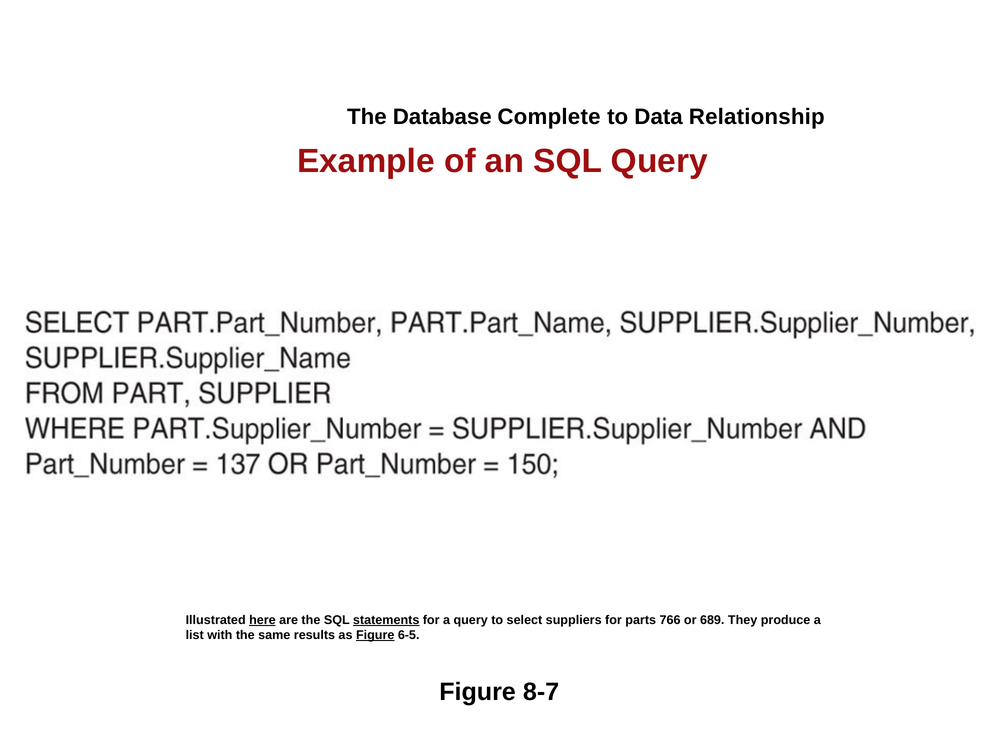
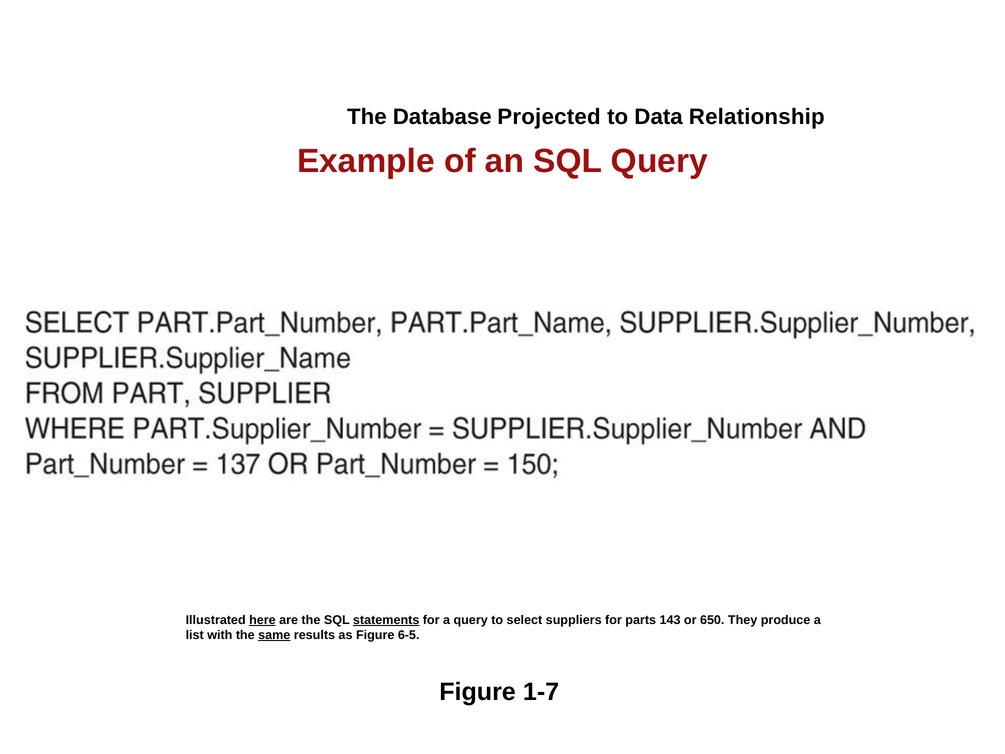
Complete: Complete -> Projected
766: 766 -> 143
689: 689 -> 650
same underline: none -> present
Figure at (375, 635) underline: present -> none
8-7: 8-7 -> 1-7
